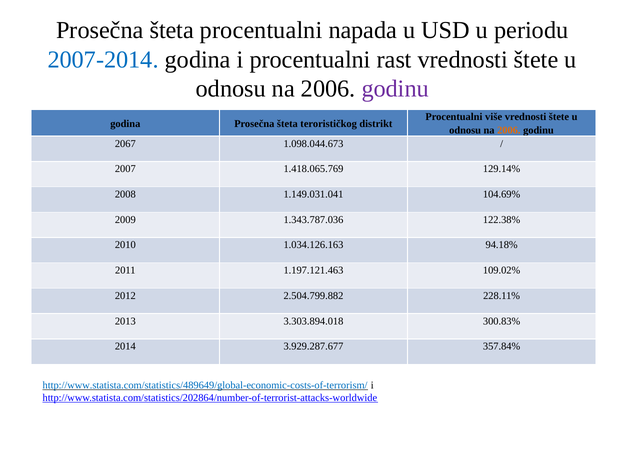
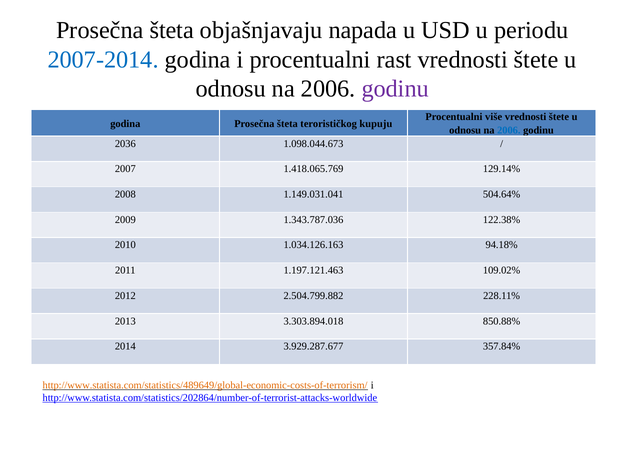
šteta procentualni: procentualni -> objašnjavaju
distrikt: distrikt -> kupuju
2006 at (509, 130) colour: orange -> blue
2067: 2067 -> 2036
104.69%: 104.69% -> 504.64%
300.83%: 300.83% -> 850.88%
http://www.statista.com/statistics/489649/global-economic-costs-of-terrorism/ colour: blue -> orange
